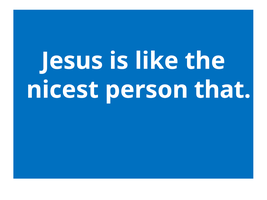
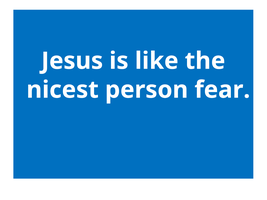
that: that -> fear
